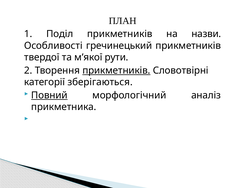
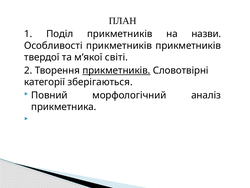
Особливості гречинецький: гречинецький -> прикметників
рути: рути -> світі
Повний underline: present -> none
